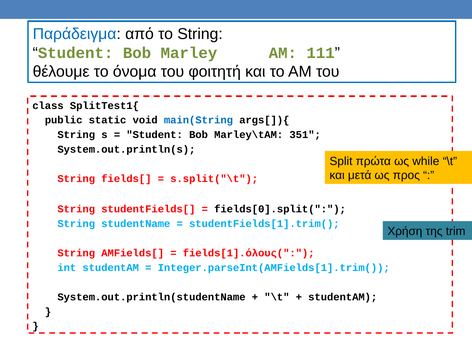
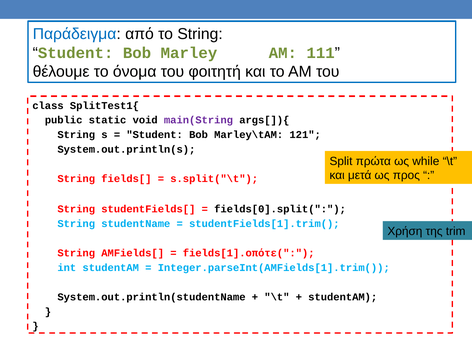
main(String colour: blue -> purple
351: 351 -> 121
fields[1].όλους(: fields[1].όλους( -> fields[1].οπότε(
